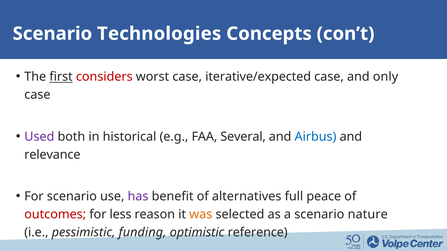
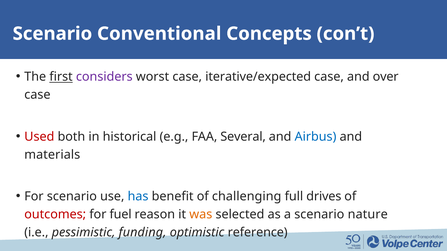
Technologies: Technologies -> Conventional
considers colour: red -> purple
only: only -> over
Used colour: purple -> red
relevance: relevance -> materials
has colour: purple -> blue
alternatives: alternatives -> challenging
peace: peace -> drives
less: less -> fuel
